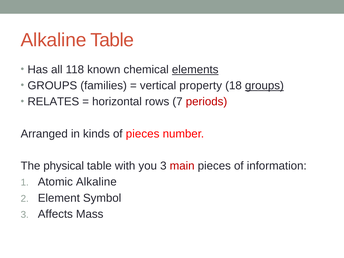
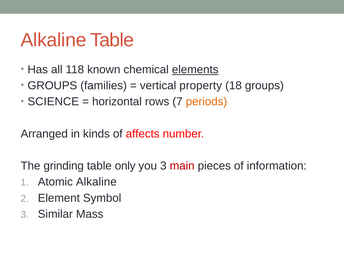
groups at (264, 86) underline: present -> none
RELATES: RELATES -> SCIENCE
periods colour: red -> orange
of pieces: pieces -> affects
physical: physical -> grinding
with: with -> only
Affects: Affects -> Similar
